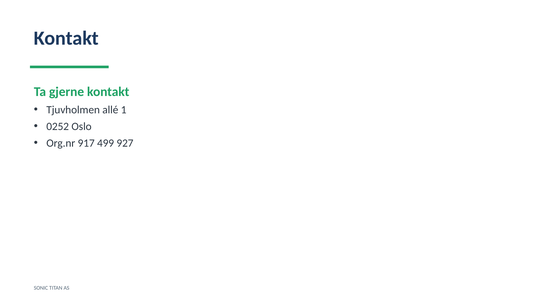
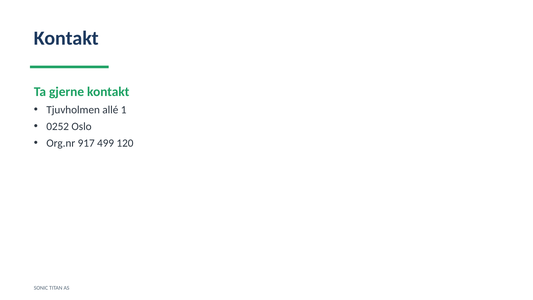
927: 927 -> 120
